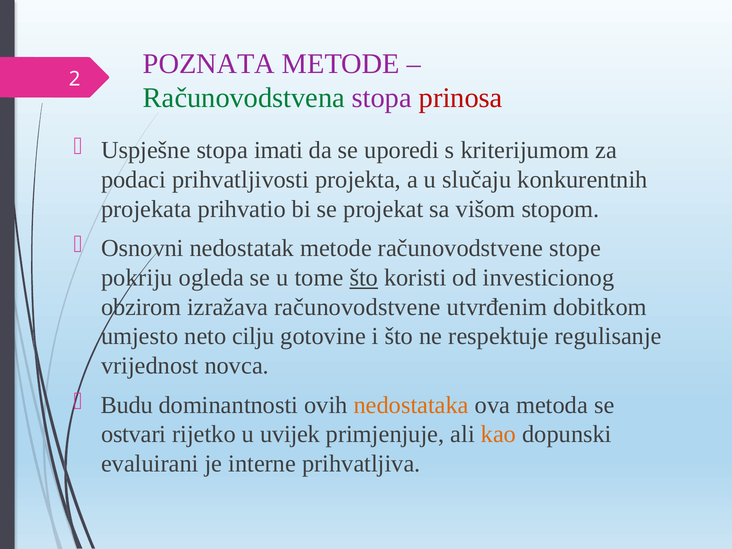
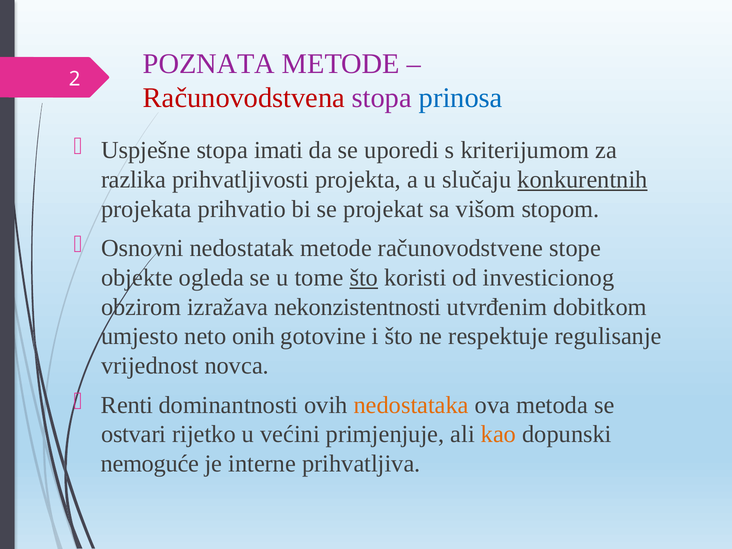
Računovodstvena colour: green -> red
prinosa colour: red -> blue
podaci: podaci -> razlika
konkurentnih underline: none -> present
pokriju: pokriju -> objekte
izražava računovodstvene: računovodstvene -> nekonzistentnosti
cilju: cilju -> onih
Budu: Budu -> Renti
uvijek: uvijek -> većini
evaluirani: evaluirani -> nemoguće
